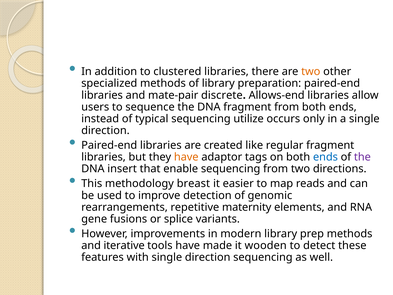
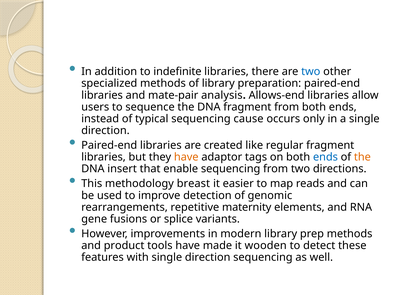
clustered: clustered -> indefinite
two at (311, 71) colour: orange -> blue
discrete: discrete -> analysis
utilize: utilize -> cause
the at (362, 157) colour: purple -> orange
iterative: iterative -> product
